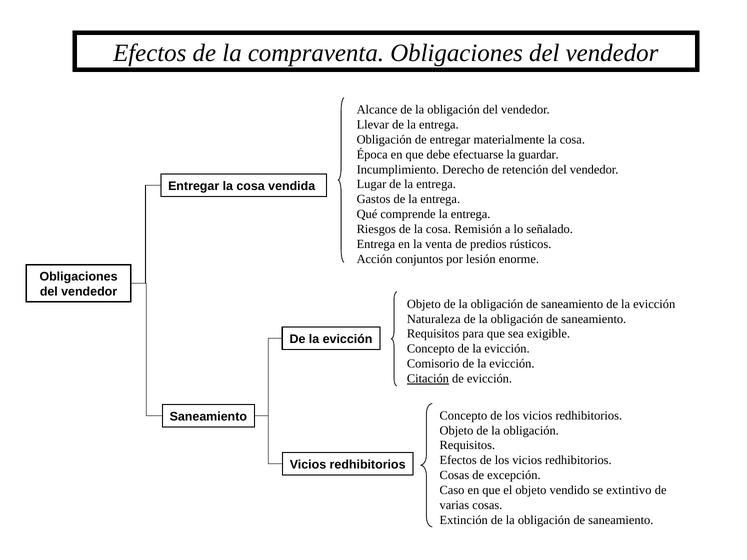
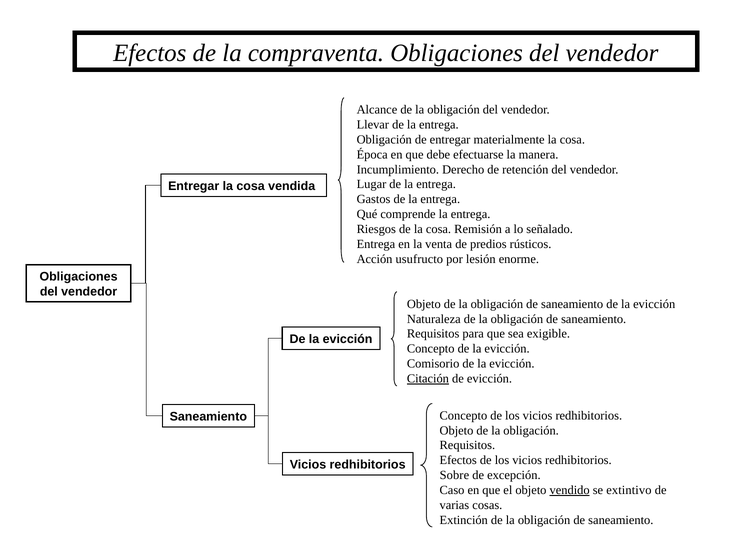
guardar: guardar -> manera
conjuntos: conjuntos -> usufructo
Cosas at (454, 475): Cosas -> Sobre
vendido underline: none -> present
